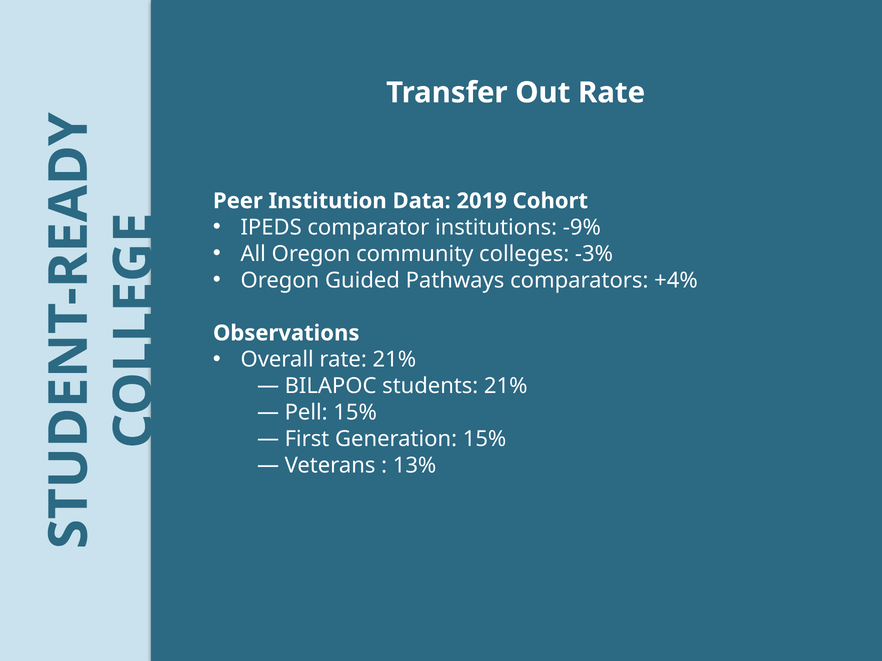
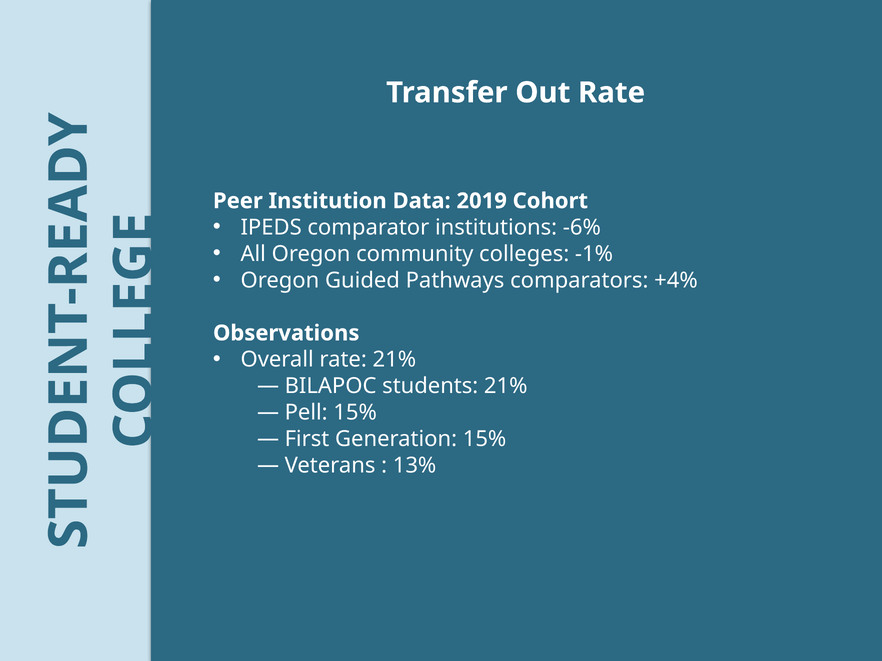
-9%: -9% -> -6%
-3%: -3% -> -1%
